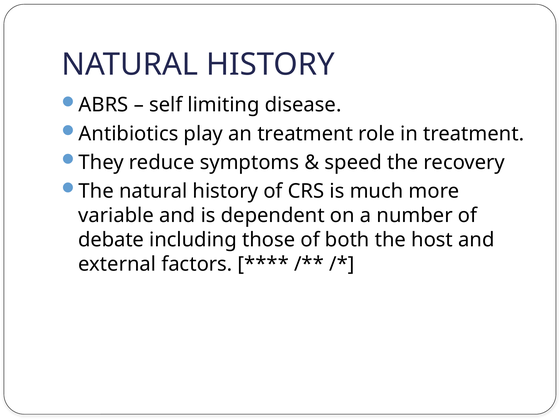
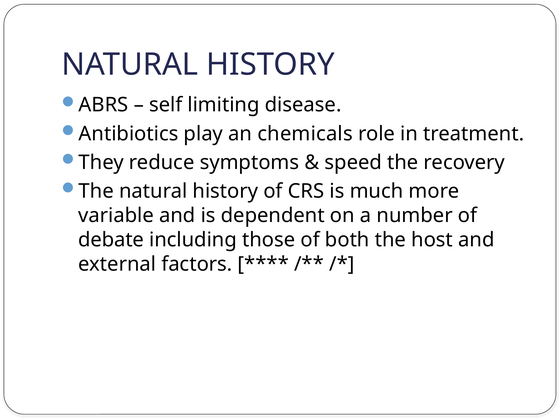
an treatment: treatment -> chemicals
